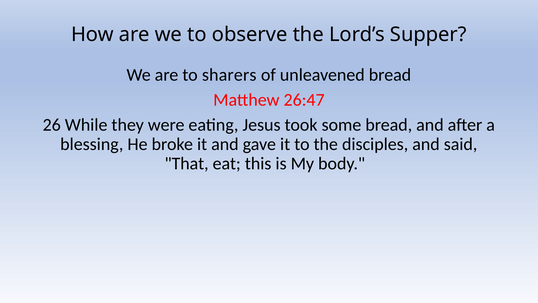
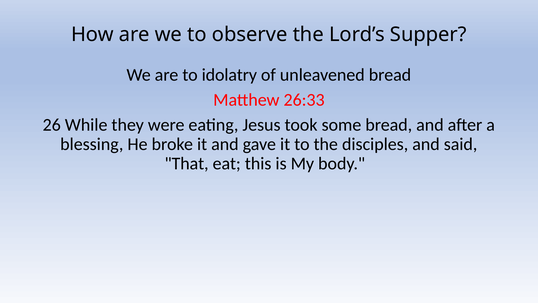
sharers: sharers -> idolatry
26:47: 26:47 -> 26:33
